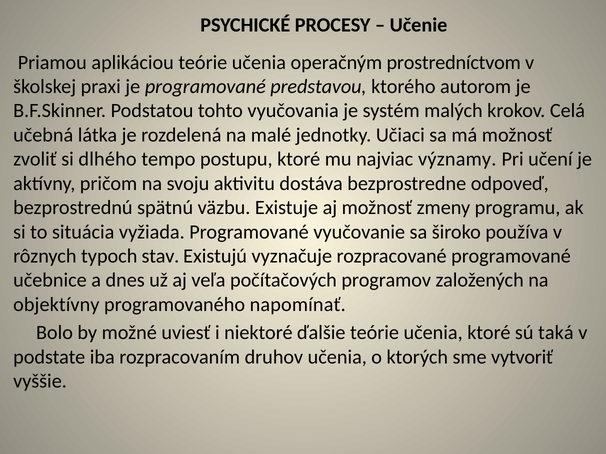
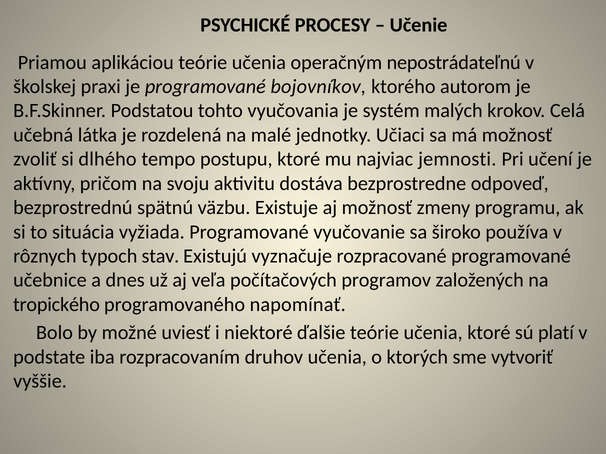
prostredníctvom: prostredníctvom -> nepostrádateľnú
predstavou: predstavou -> bojovníkov
významy: významy -> jemnosti
objektívny: objektívny -> tropického
taká: taká -> platí
